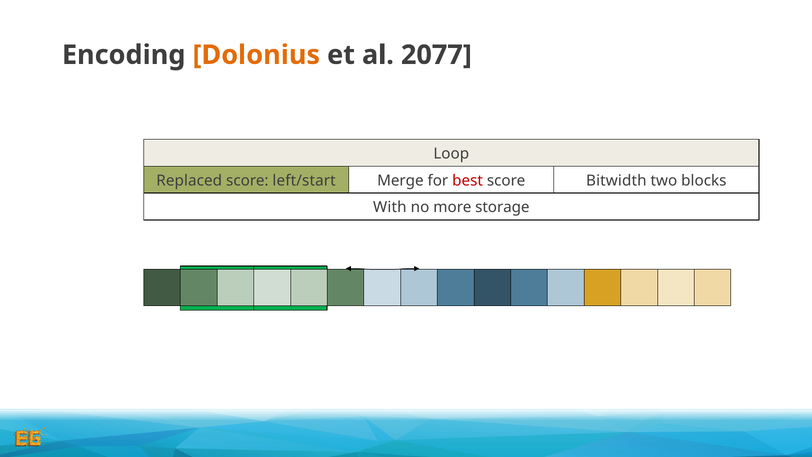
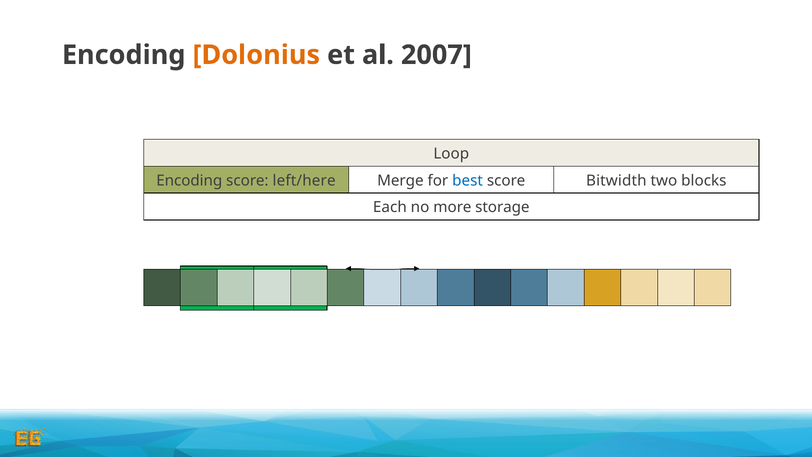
2077: 2077 -> 2007
Replaced at (189, 180): Replaced -> Encoding
left/start: left/start -> left/here
best colour: red -> blue
With: With -> Each
